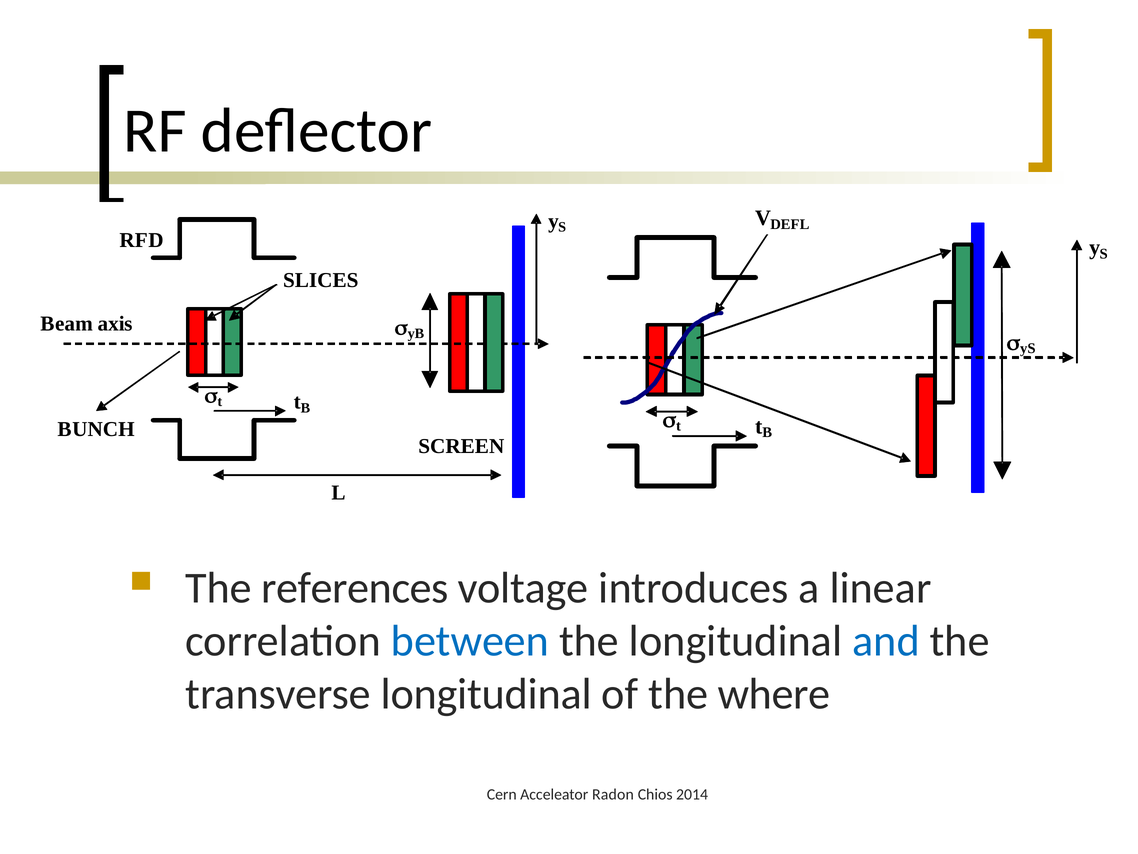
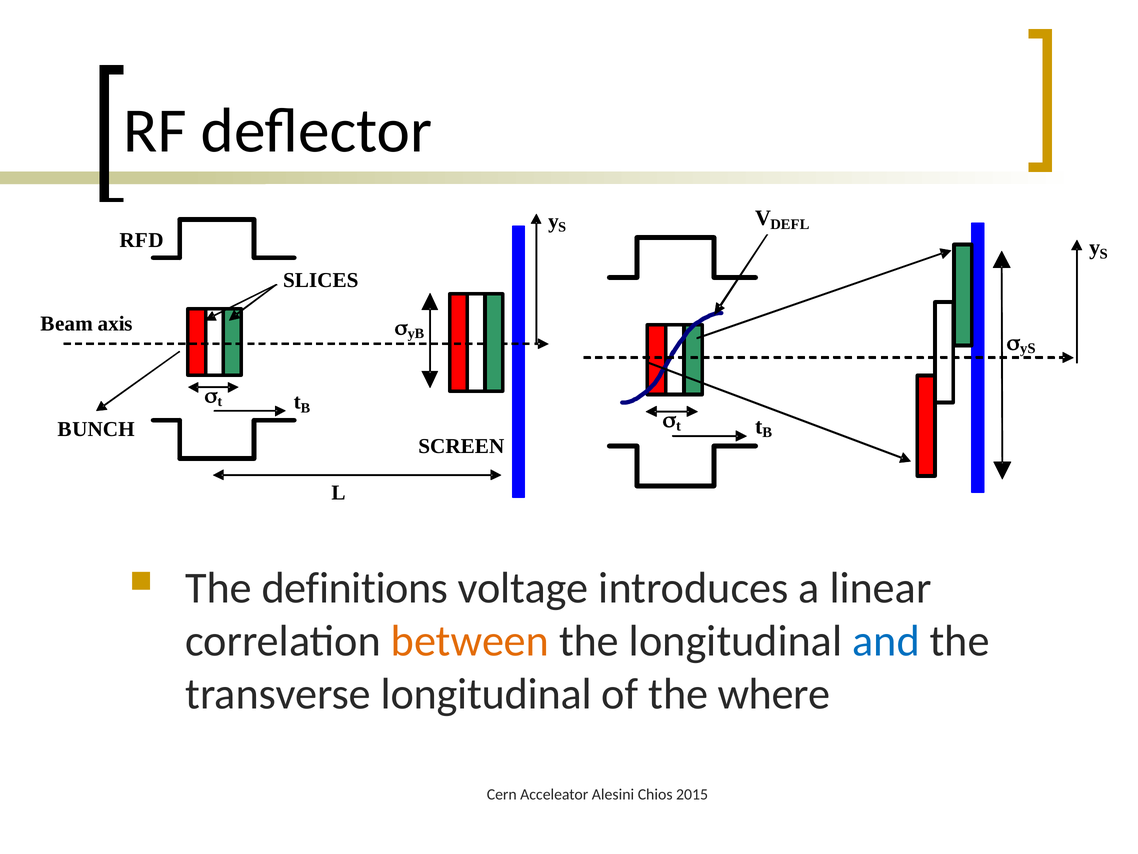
references: references -> definitions
between colour: blue -> orange
Radon: Radon -> Alesini
2014: 2014 -> 2015
